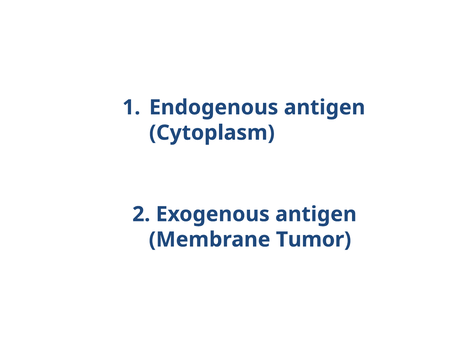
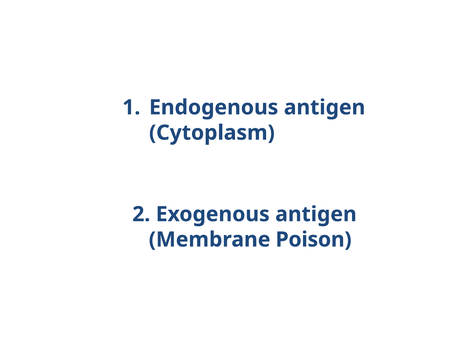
Tumor: Tumor -> Poison
